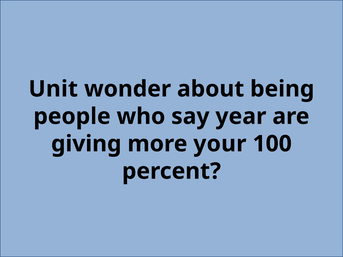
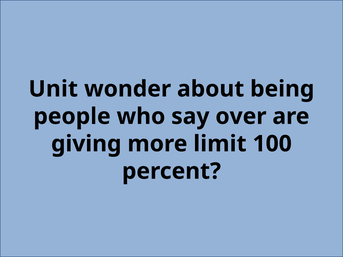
year: year -> over
your: your -> limit
